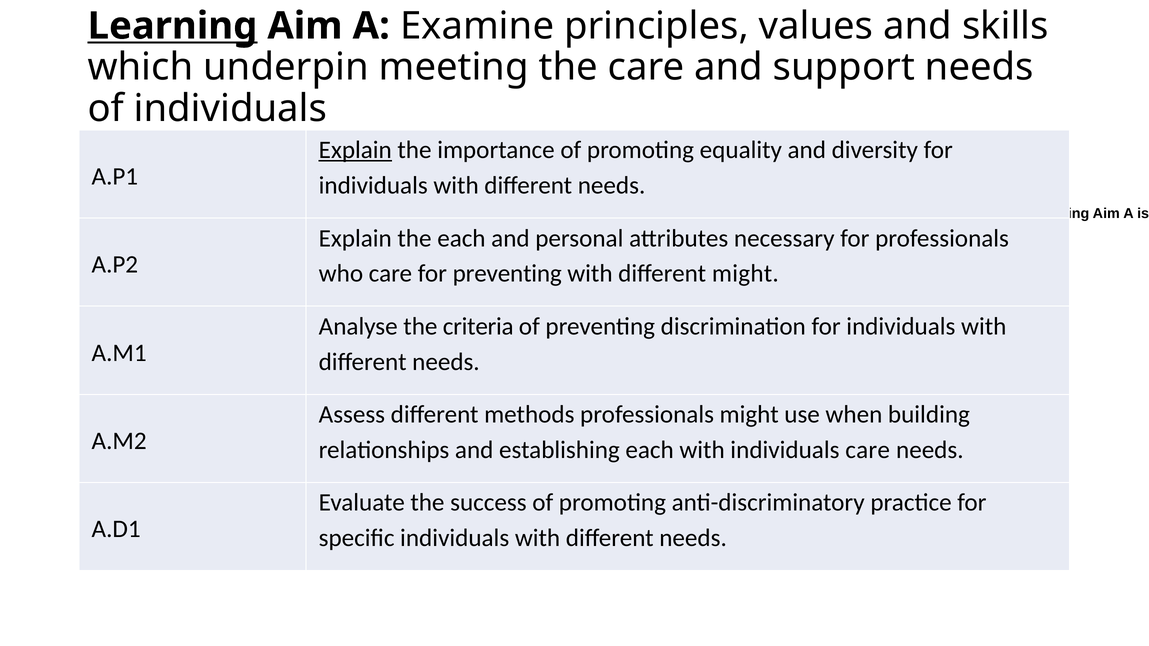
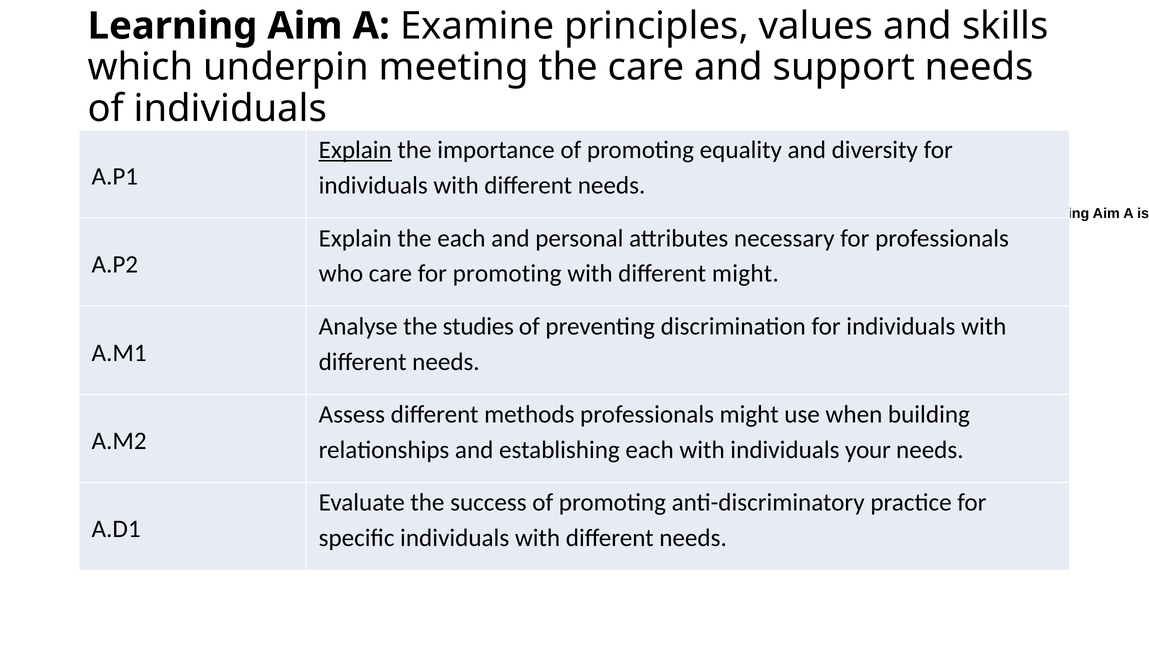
Learning at (172, 26) underline: present -> none
for preventing: preventing -> promoting
the criteria: criteria -> studies
individuals care: care -> your
